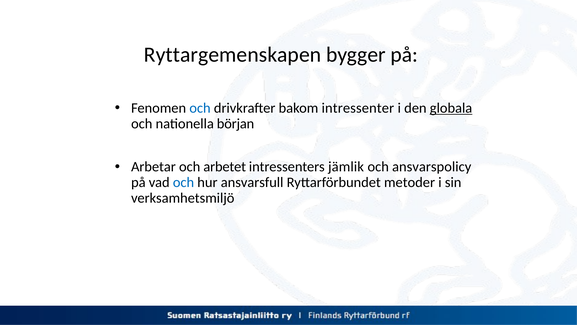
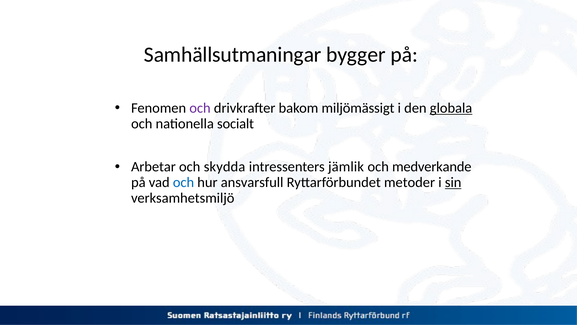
Ryttargemenskapen: Ryttargemenskapen -> Samhällsutmaningar
och at (200, 108) colour: blue -> purple
intressenter: intressenter -> miljömässigt
början: början -> socialt
arbetet: arbetet -> skydda
ansvarspolicy: ansvarspolicy -> medverkande
sin underline: none -> present
